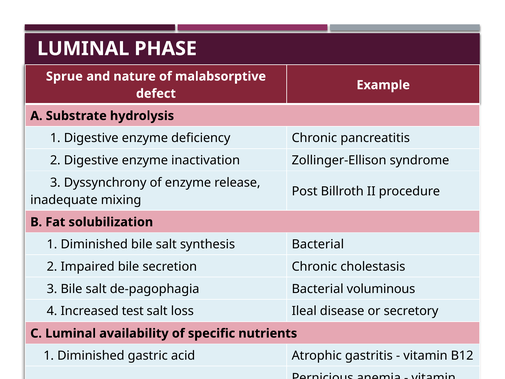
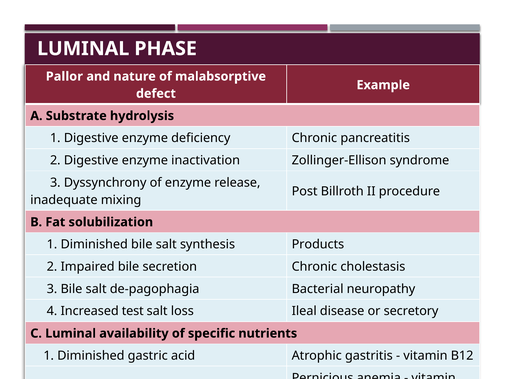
Sprue: Sprue -> Pallor
synthesis Bacterial: Bacterial -> Products
voluminous: voluminous -> neuropathy
